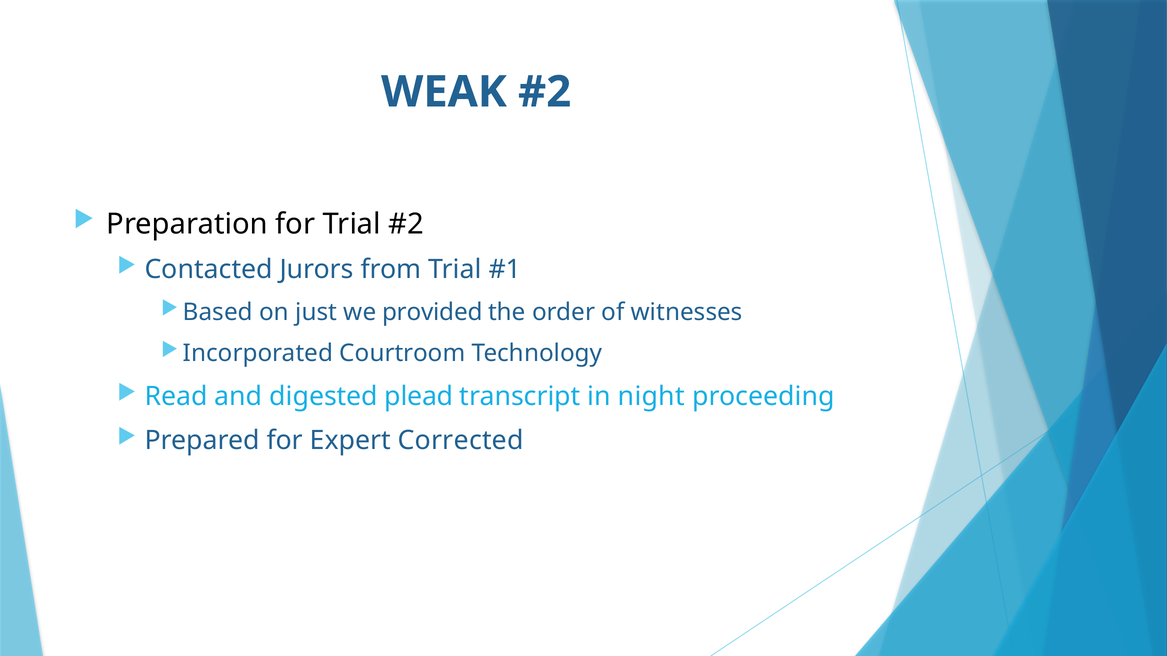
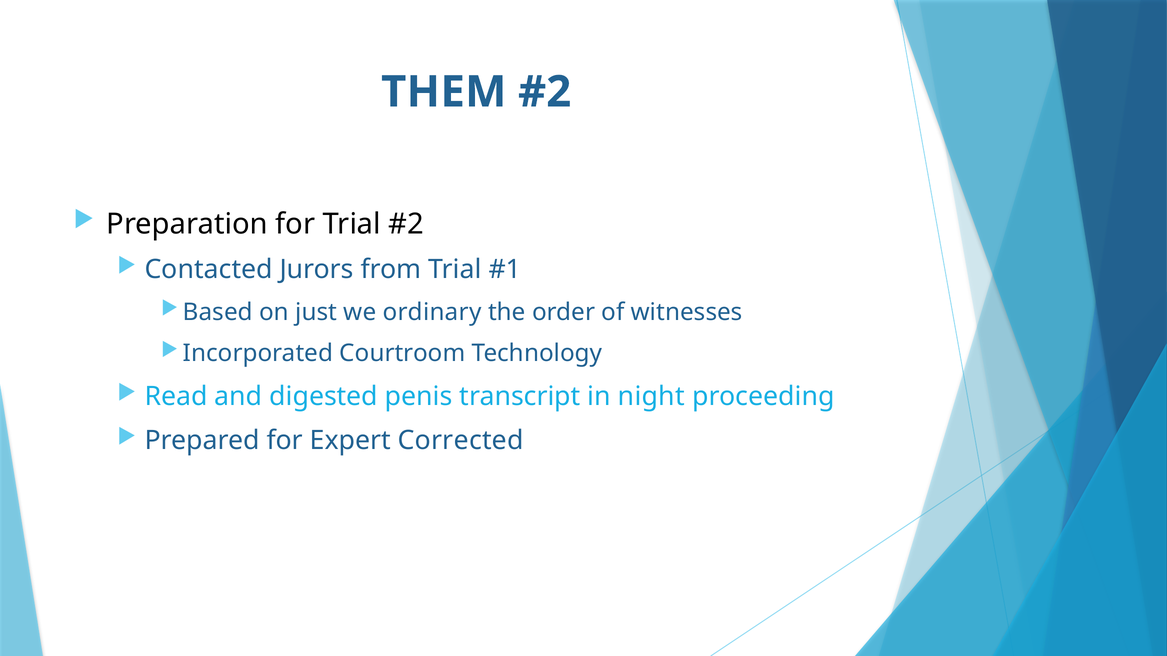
WEAK: WEAK -> THEM
provided: provided -> ordinary
plead: plead -> penis
